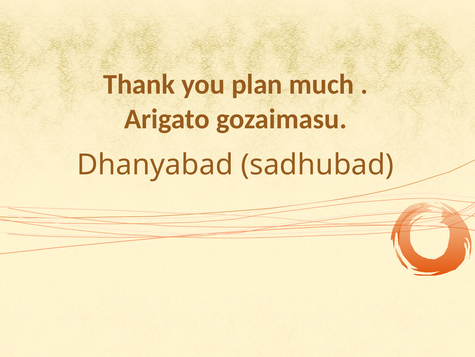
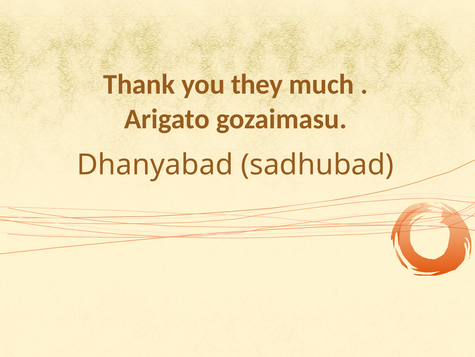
plan: plan -> they
